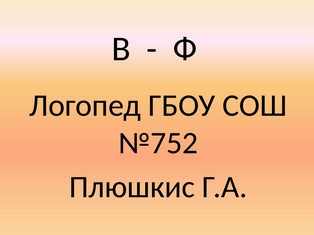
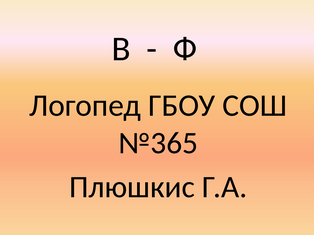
№752: №752 -> №365
